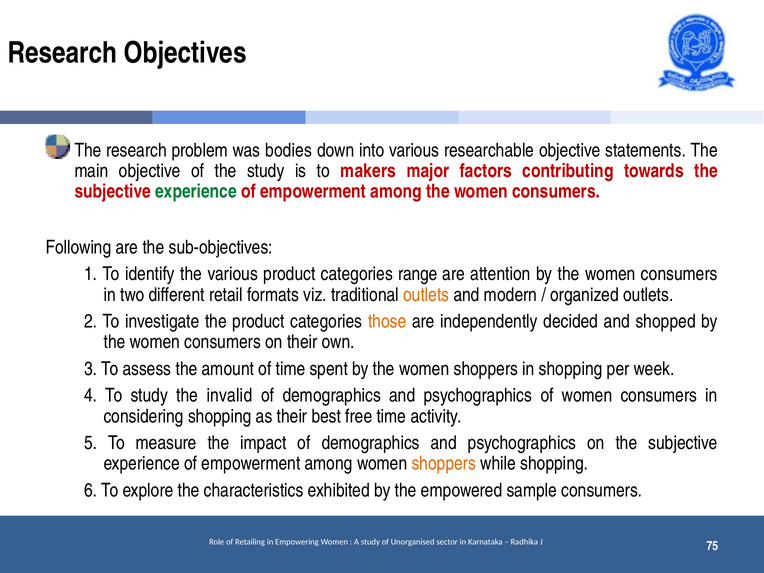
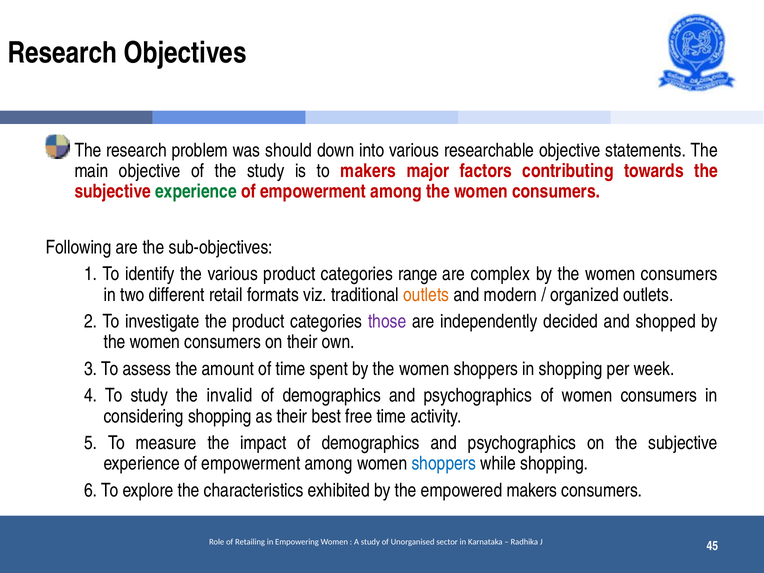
bodies: bodies -> should
attention: attention -> complex
those colour: orange -> purple
shoppers at (444, 464) colour: orange -> blue
empowered sample: sample -> makers
75: 75 -> 45
